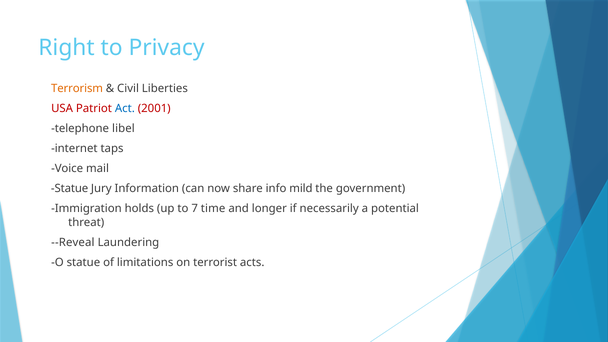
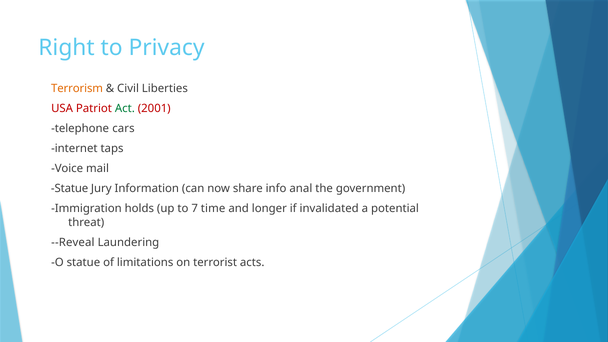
Act colour: blue -> green
libel: libel -> cars
mild: mild -> anal
necessarily: necessarily -> invalidated
